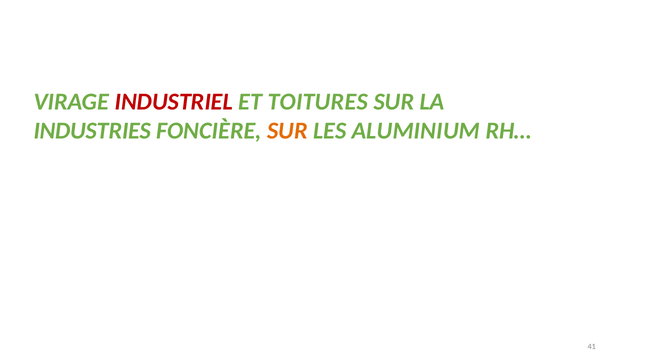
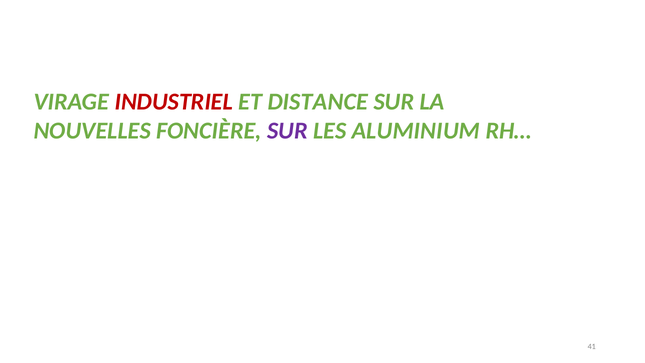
TOITURES: TOITURES -> DISTANCE
INDUSTRIES: INDUSTRIES -> NOUVELLES
SUR at (287, 131) colour: orange -> purple
